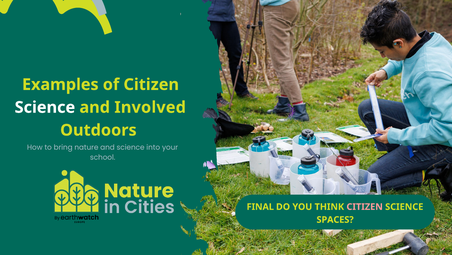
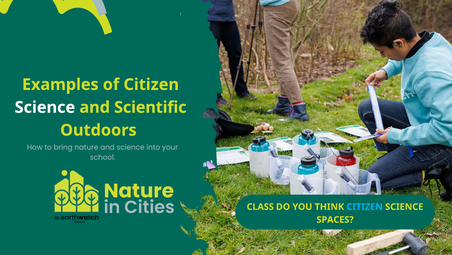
Involved: Involved -> Scientific
FINAL: FINAL -> CLASS
CITIZEN at (365, 206) colour: pink -> light blue
